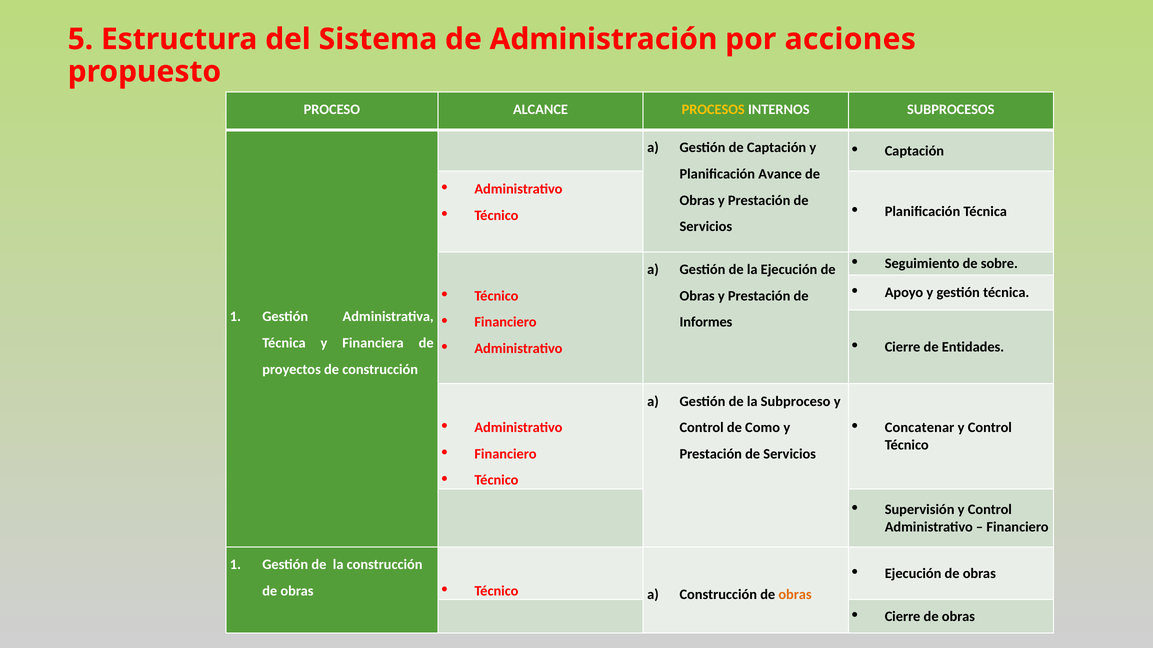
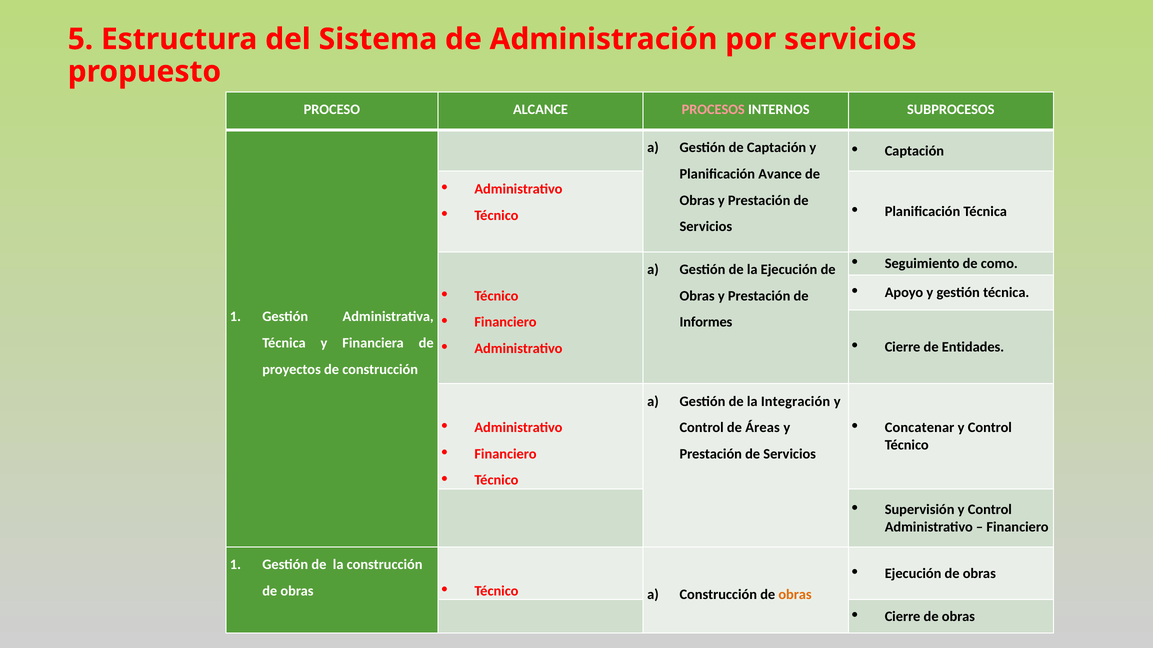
por acciones: acciones -> servicios
PROCESOS colour: yellow -> pink
sobre: sobre -> como
Subproceso: Subproceso -> Integración
Como: Como -> Áreas
